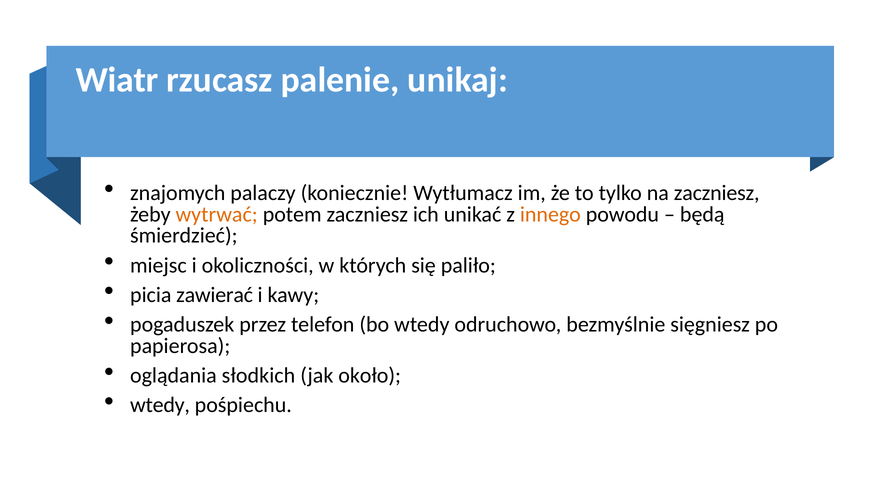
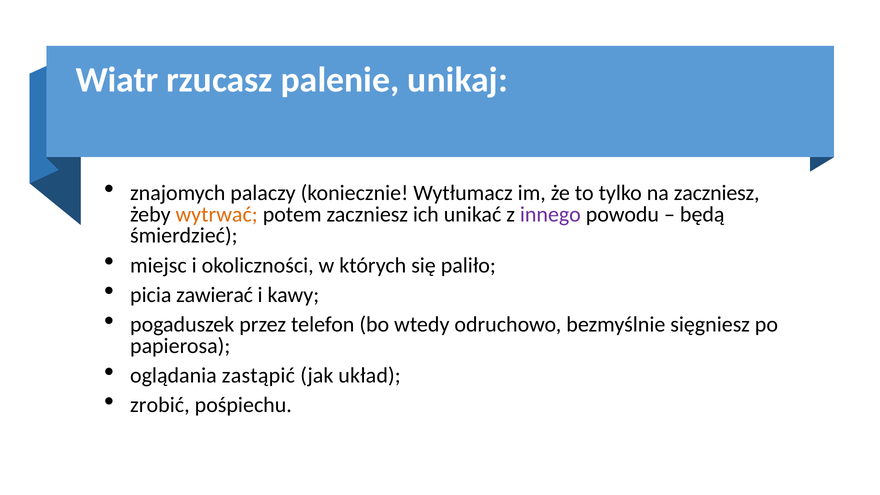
innego colour: orange -> purple
słodkich: słodkich -> zastąpić
około: około -> układ
wtedy at (160, 405): wtedy -> zrobić
